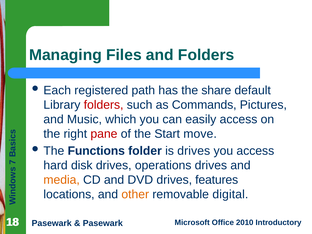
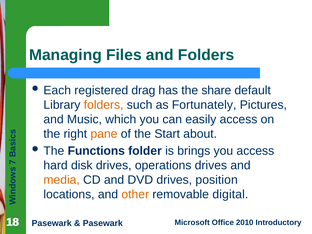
path: path -> drag
folders at (104, 105) colour: red -> orange
Commands: Commands -> Fortunately
pane colour: red -> orange
move: move -> about
is drives: drives -> brings
features: features -> position
